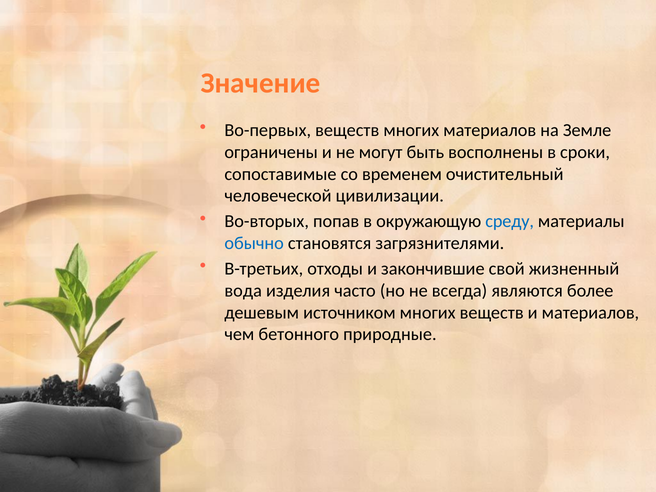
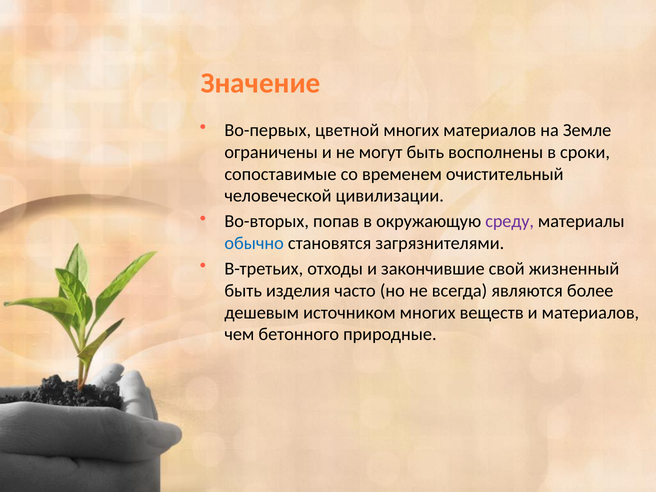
Во-первых веществ: веществ -> цветной
среду colour: blue -> purple
вода at (243, 291): вода -> быть
